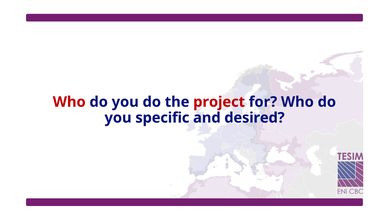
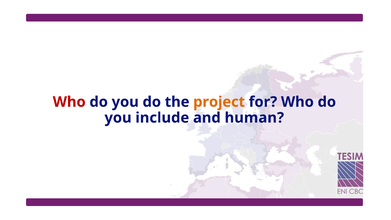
project colour: red -> orange
specific: specific -> include
desired: desired -> human
